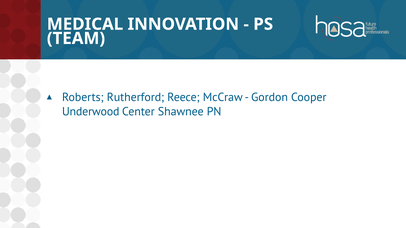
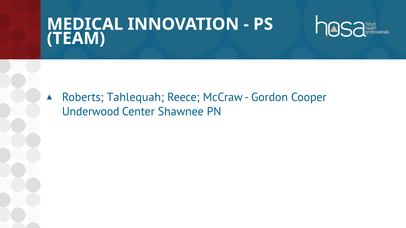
Rutherford: Rutherford -> Tahlequah
